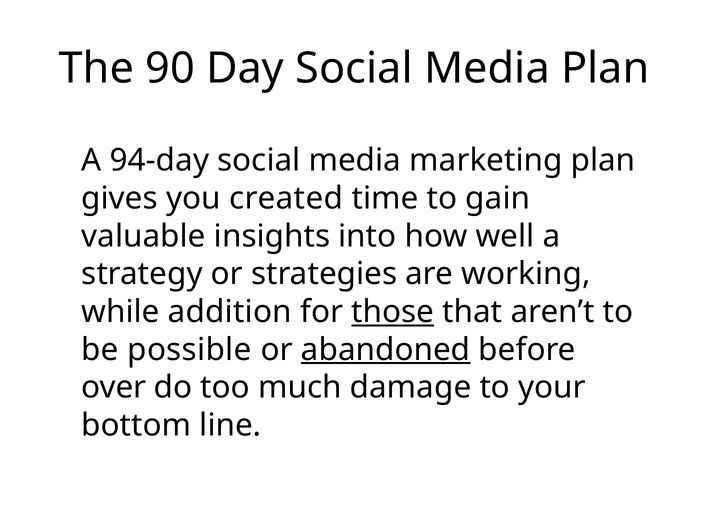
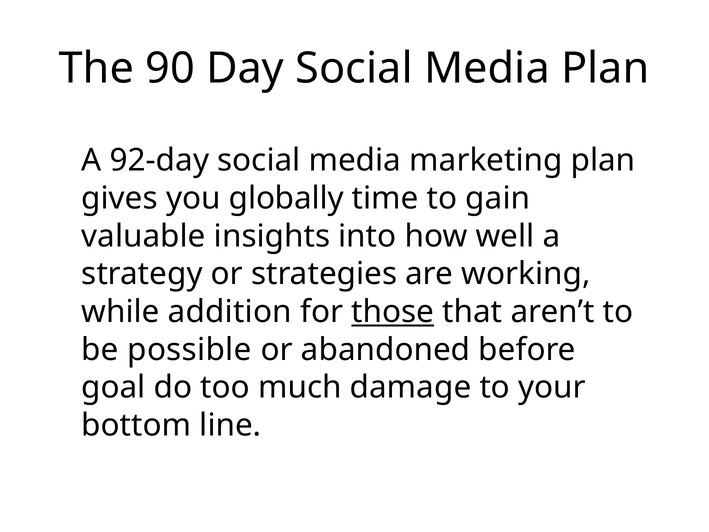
94-day: 94-day -> 92-day
created: created -> globally
abandoned underline: present -> none
over: over -> goal
